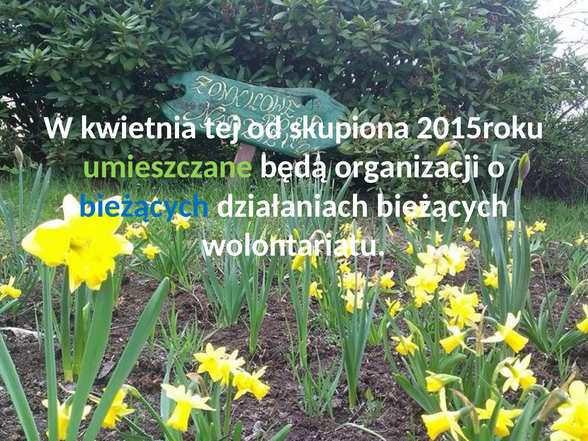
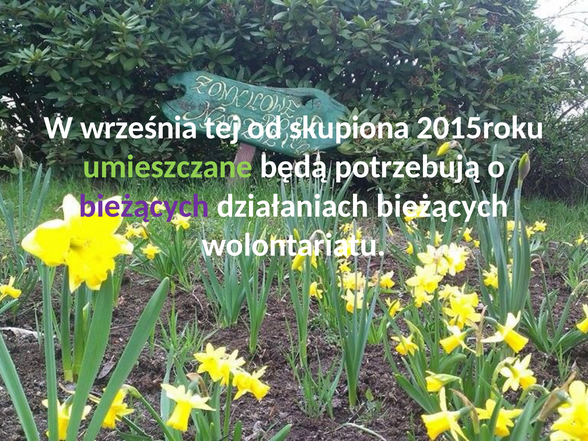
kwietnia: kwietnia -> września
organizacji: organizacji -> potrzebują
bieżących at (144, 206) colour: blue -> purple
